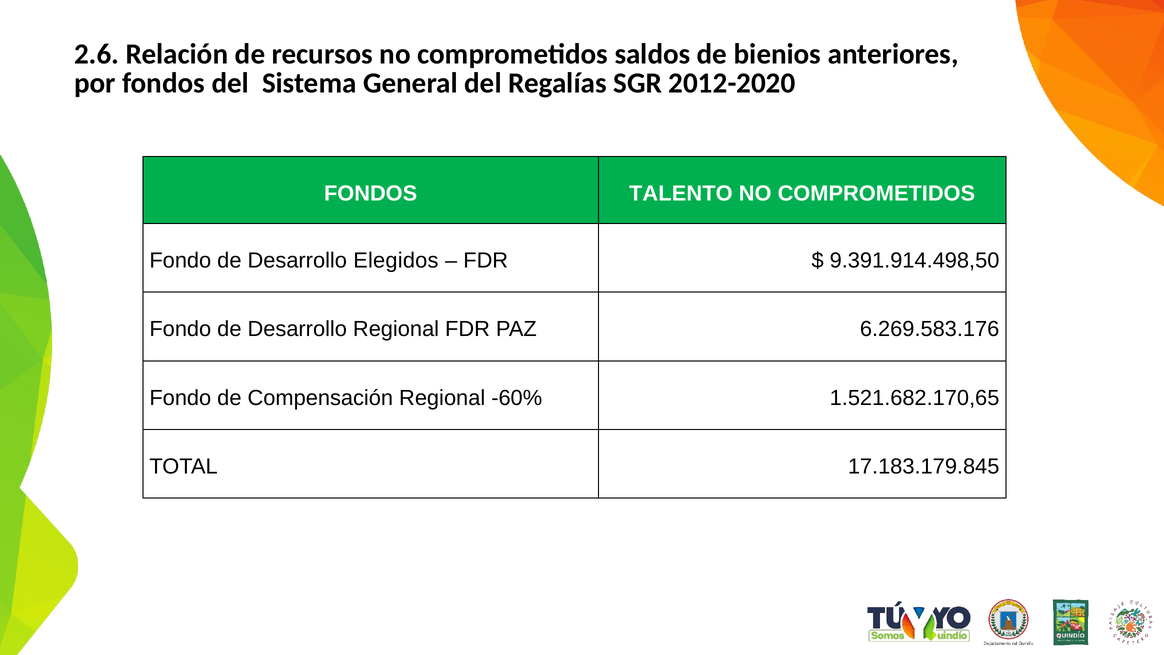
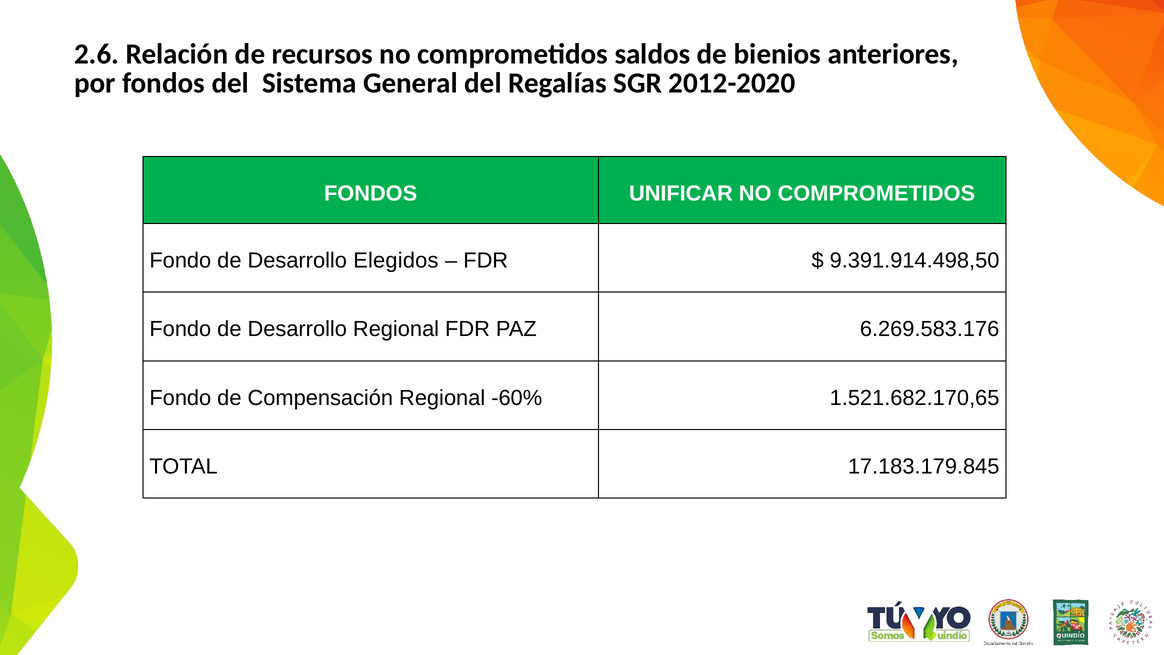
TALENTO: TALENTO -> UNIFICAR
